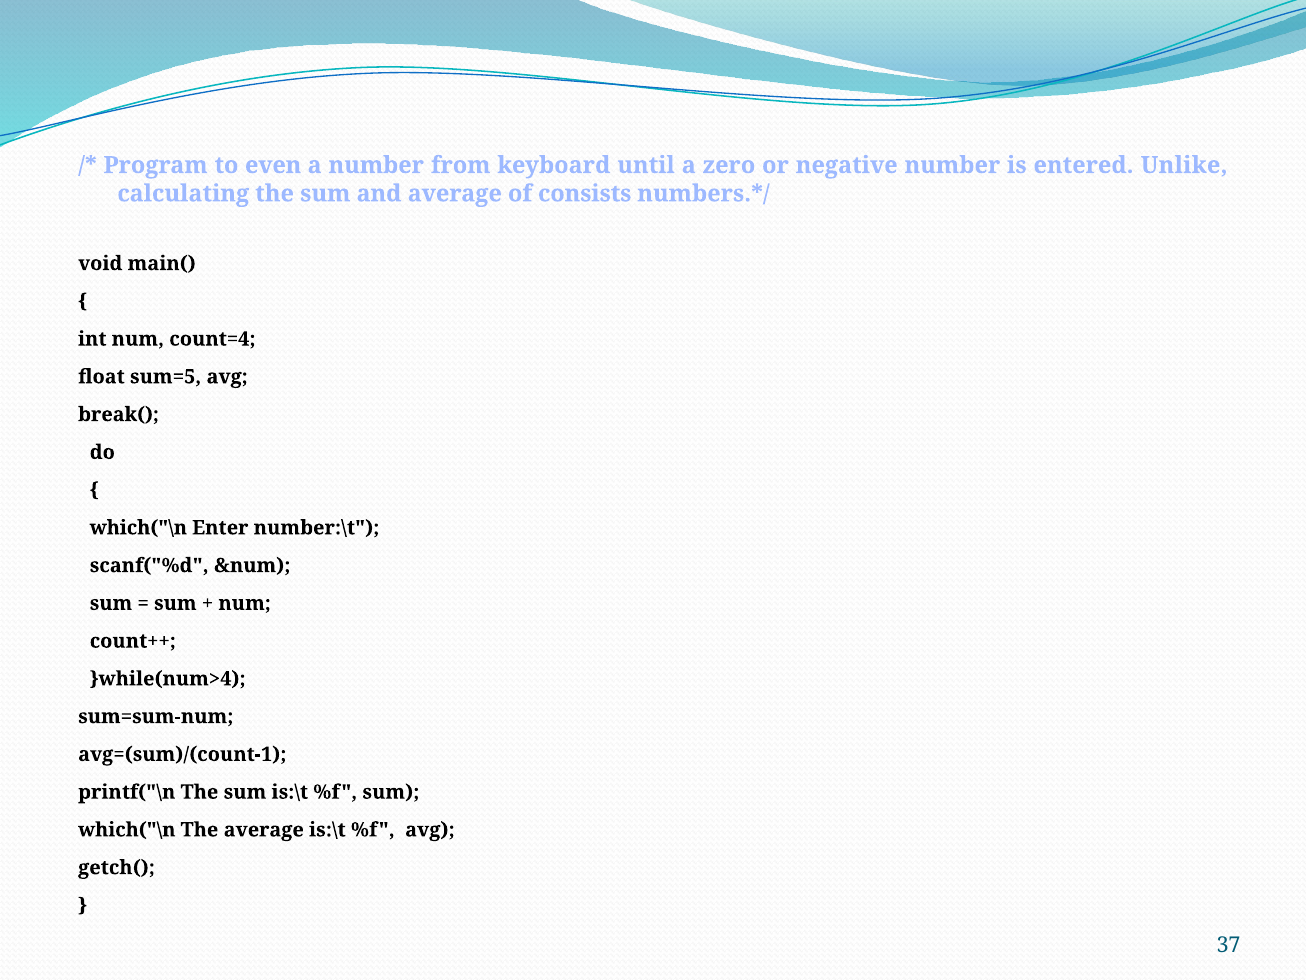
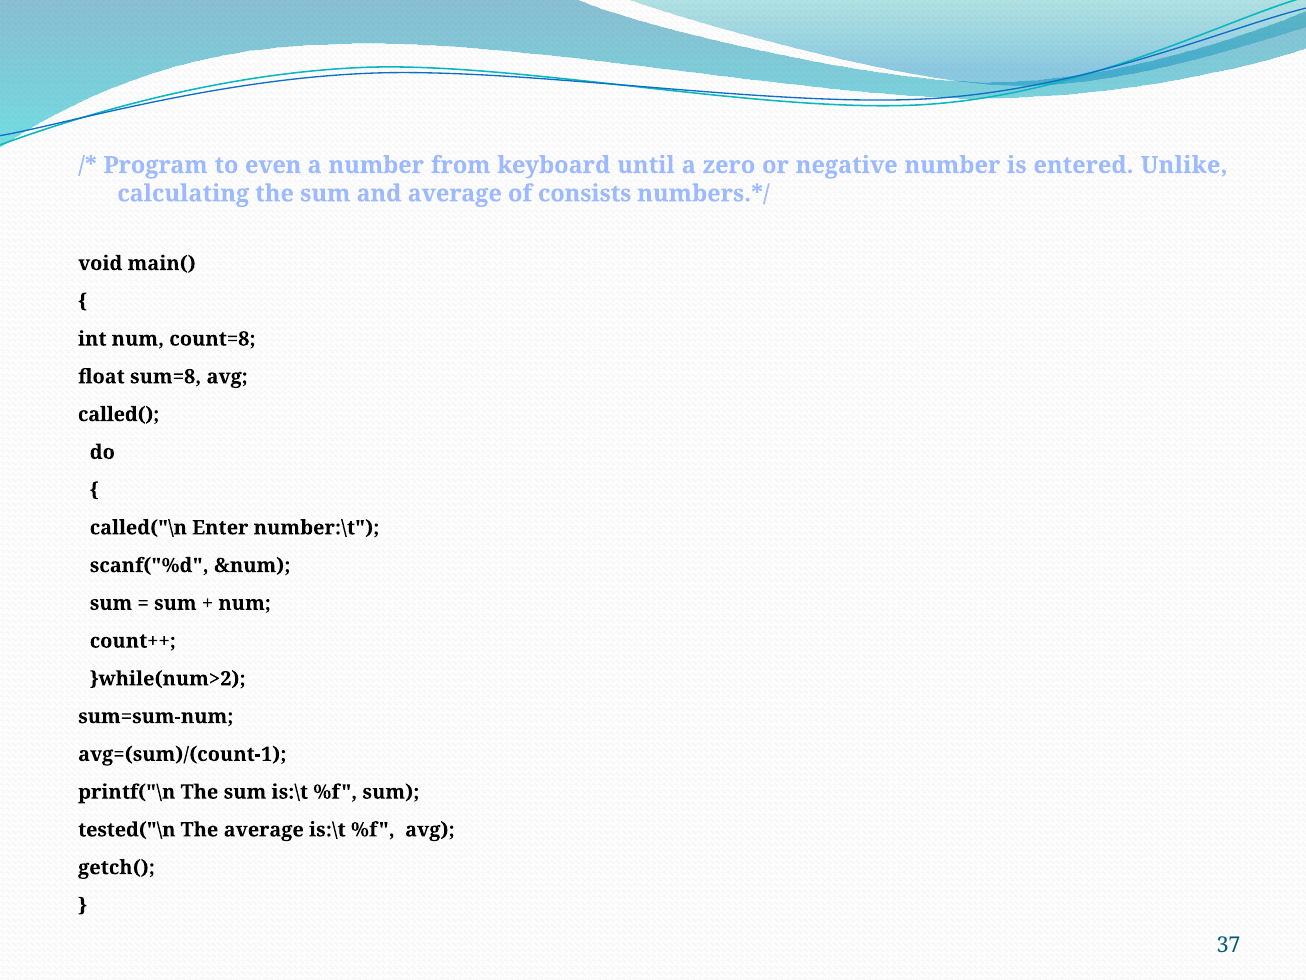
count=4: count=4 -> count=8
sum=5: sum=5 -> sum=8
break(: break( -> called(
which("\n at (138, 528): which("\n -> called("\n
}while(num>4: }while(num>4 -> }while(num>2
which("\n at (127, 829): which("\n -> tested("\n
